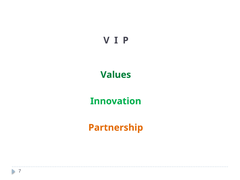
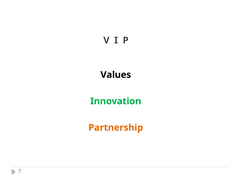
Values colour: green -> black
